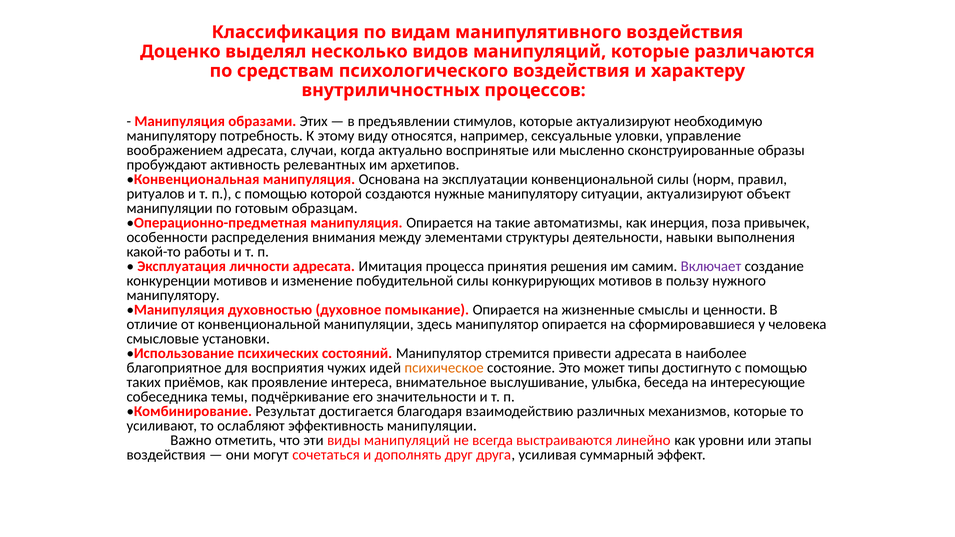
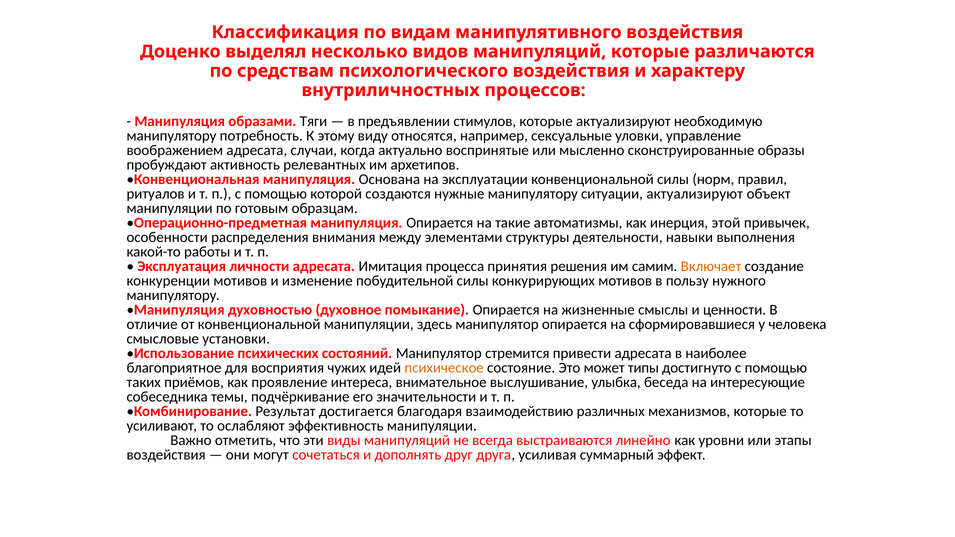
Этих: Этих -> Тяги
поза: поза -> этой
Включает colour: purple -> orange
